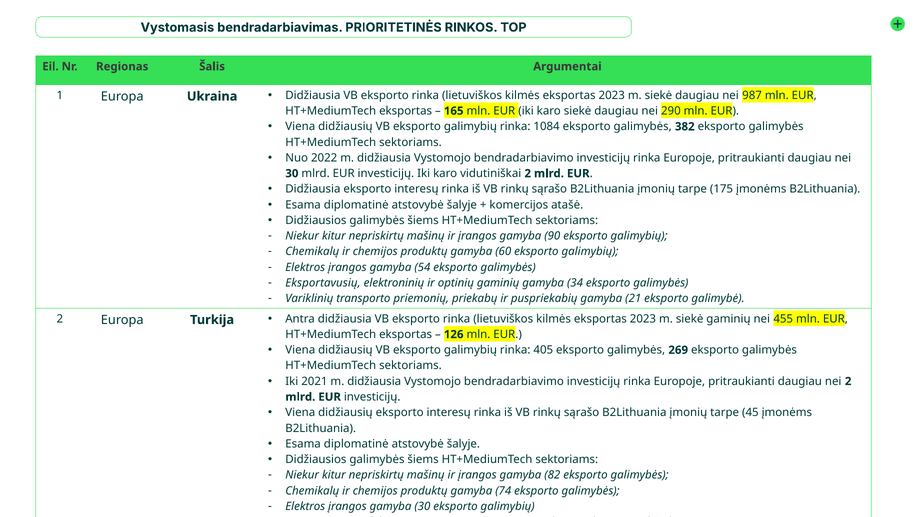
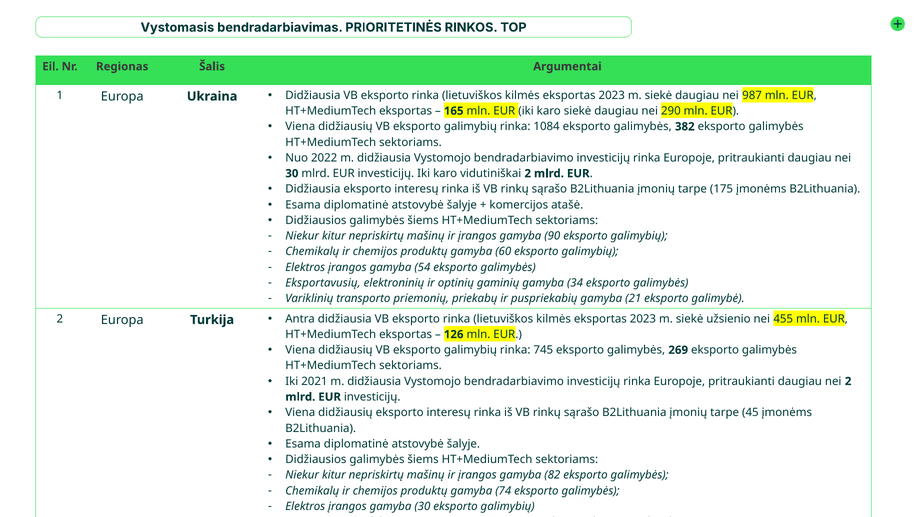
siekė gaminių: gaminių -> užsienio
405: 405 -> 745
